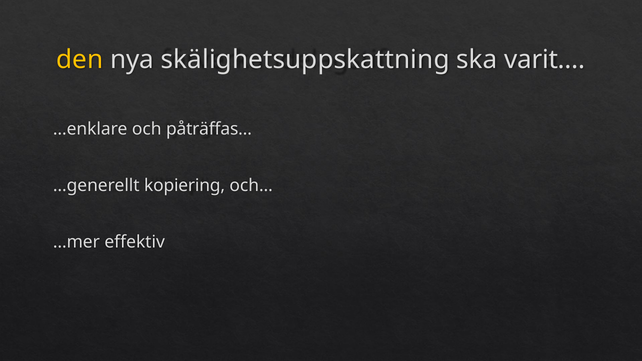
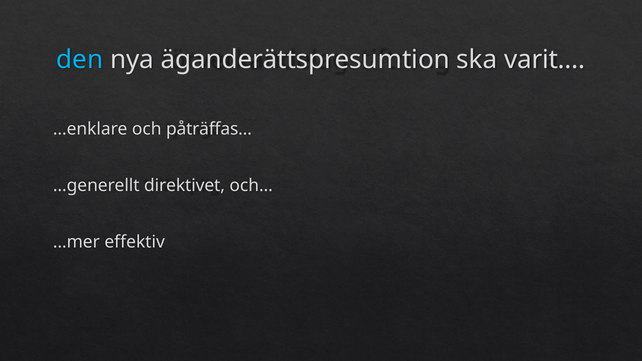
den colour: yellow -> light blue
skälighetsuppskattning: skälighetsuppskattning -> äganderättspresumtion
kopiering: kopiering -> direktivet
